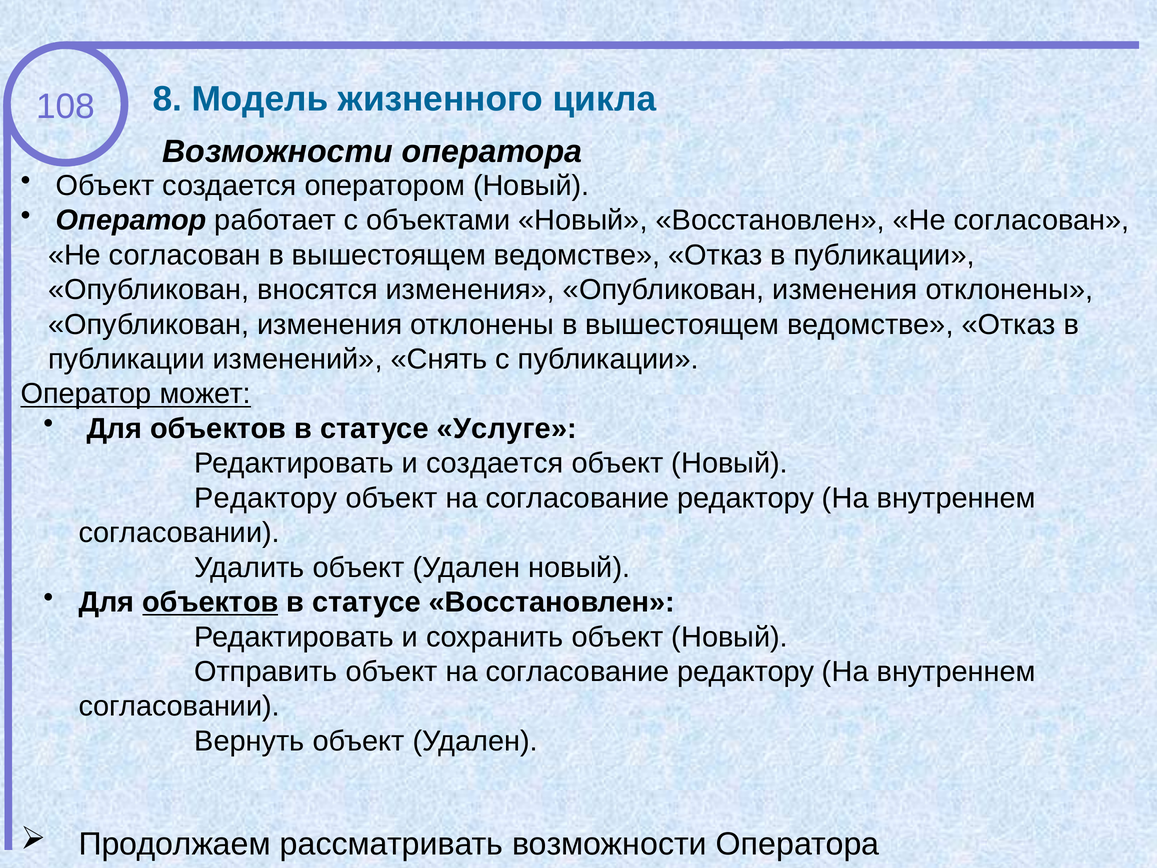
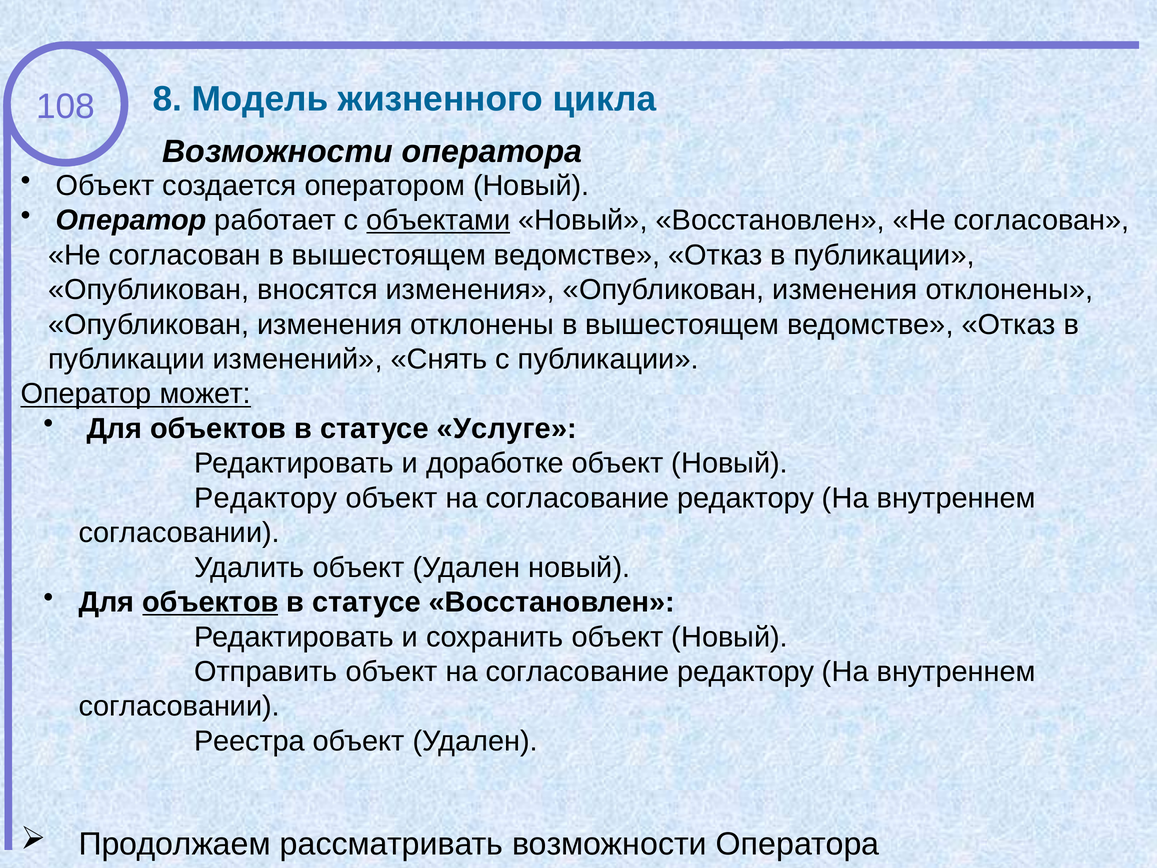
объектами underline: none -> present
и создается: создается -> доработке
Вернуть: Вернуть -> Реестра
